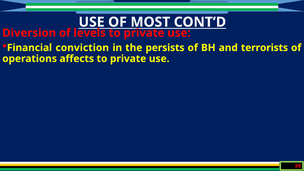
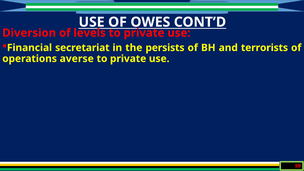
MOST: MOST -> OWES
conviction: conviction -> secretariat
affects: affects -> averse
